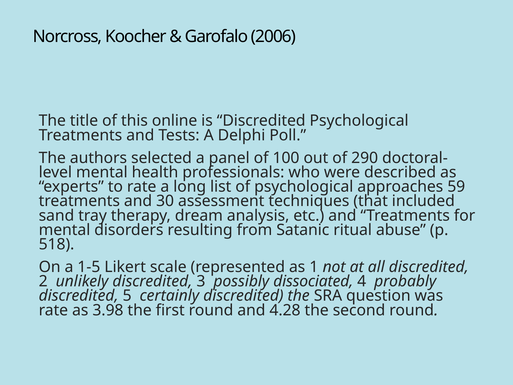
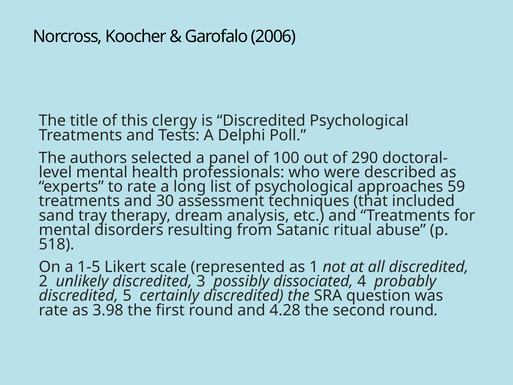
online: online -> clergy
